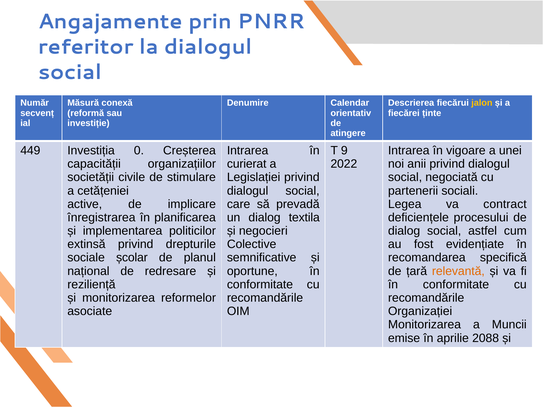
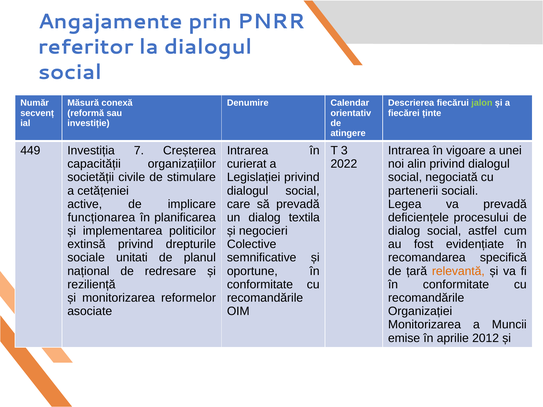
jalon colour: yellow -> light green
0: 0 -> 7
9: 9 -> 3
anii: anii -> alin
va contract: contract -> prevadă
înregistrarea: înregistrarea -> funcționarea
școlar: școlar -> unitati
2088: 2088 -> 2012
